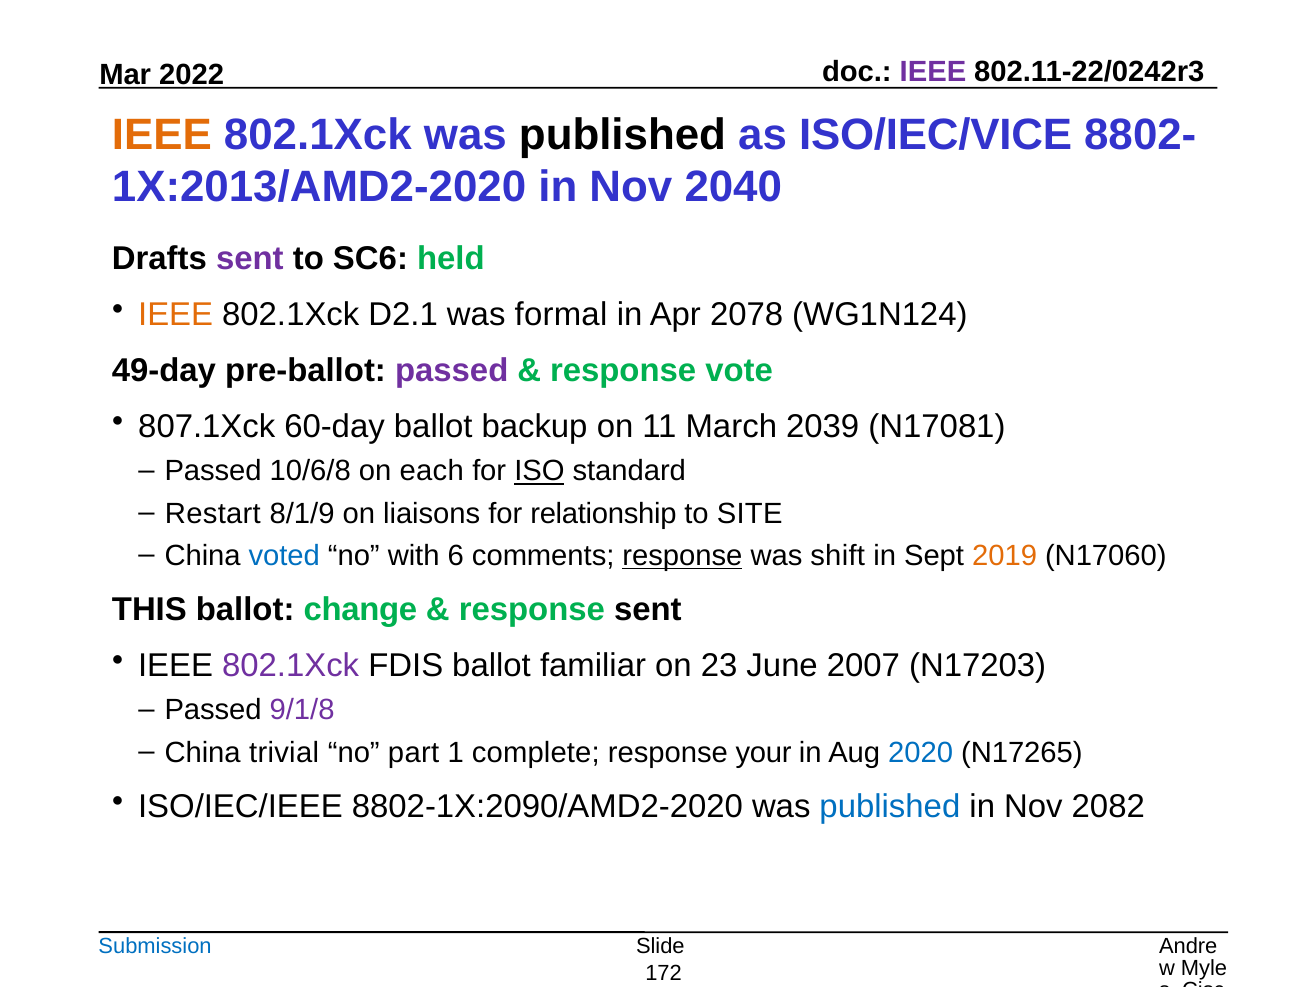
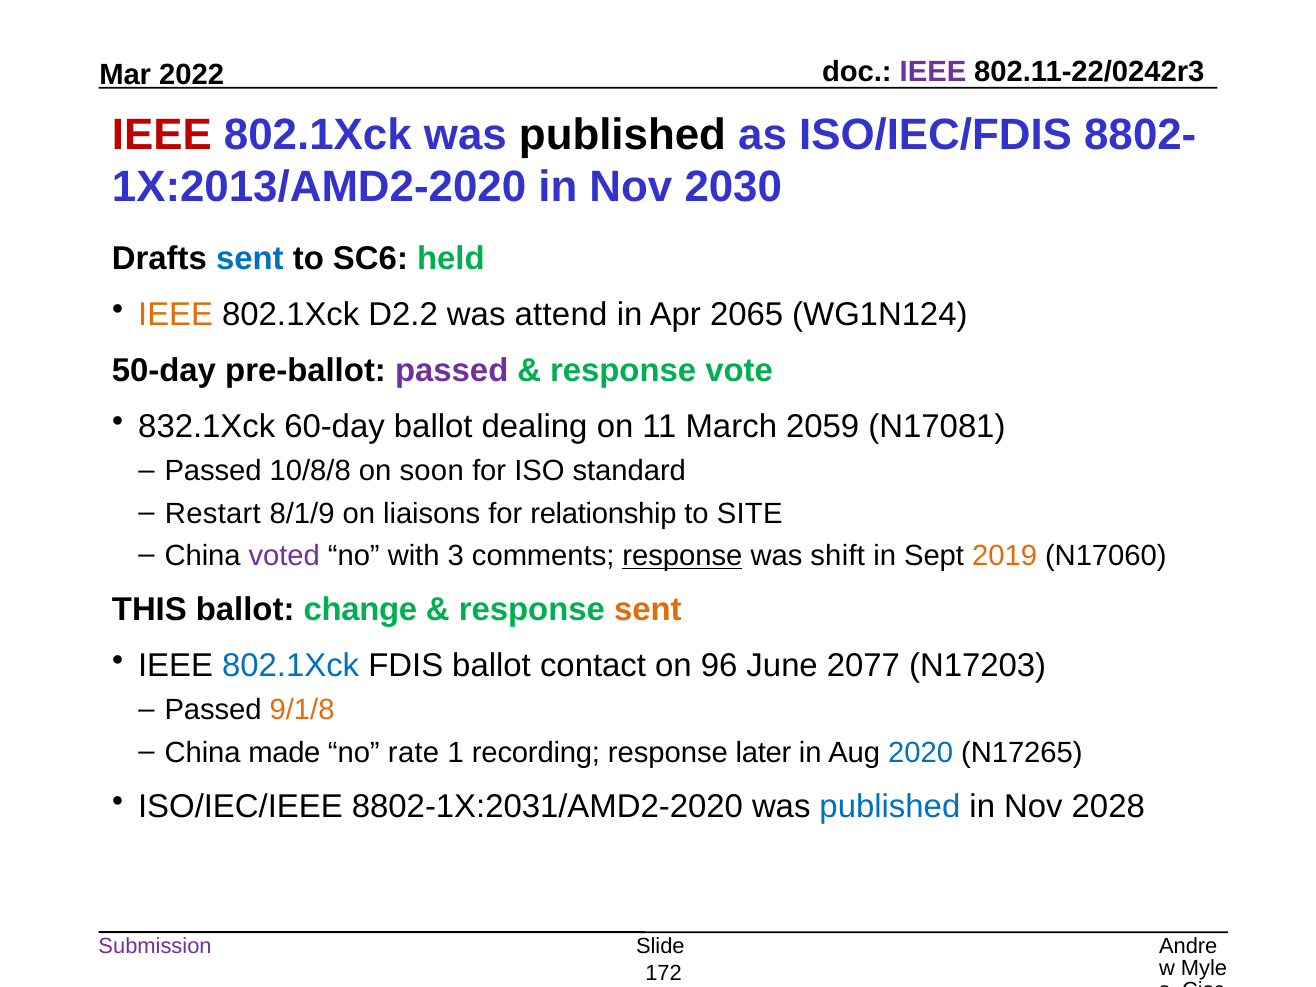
IEEE at (162, 135) colour: orange -> red
ISO/IEC/VICE: ISO/IEC/VICE -> ISO/IEC/FDIS
2040: 2040 -> 2030
sent at (250, 259) colour: purple -> blue
D2.1: D2.1 -> D2.2
formal: formal -> attend
2078: 2078 -> 2065
49-day: 49-day -> 50-day
807.1Xck: 807.1Xck -> 832.1Xck
backup: backup -> dealing
2039: 2039 -> 2059
10/6/8: 10/6/8 -> 10/8/8
each: each -> soon
ISO underline: present -> none
voted colour: blue -> purple
6: 6 -> 3
sent at (648, 610) colour: black -> orange
802.1Xck at (291, 666) colour: purple -> blue
familiar: familiar -> contact
23: 23 -> 96
2007: 2007 -> 2077
9/1/8 colour: purple -> orange
trivial: trivial -> made
part: part -> rate
complete: complete -> recording
your: your -> later
8802-1X:2090/AMD2-2020: 8802-1X:2090/AMD2-2020 -> 8802-1X:2031/AMD2-2020
2082: 2082 -> 2028
Submission colour: blue -> purple
